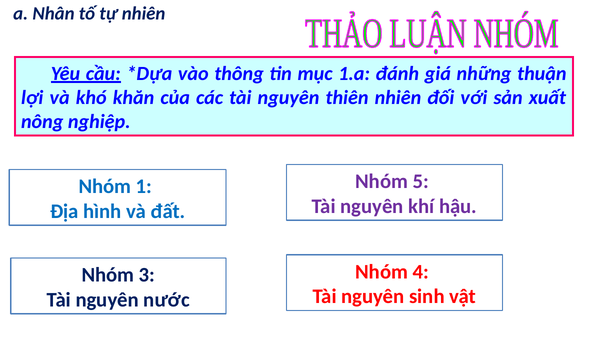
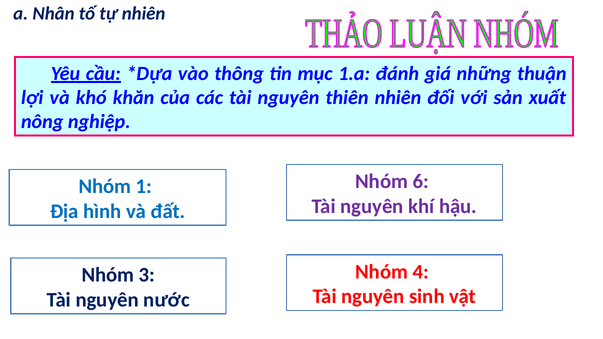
5: 5 -> 6
